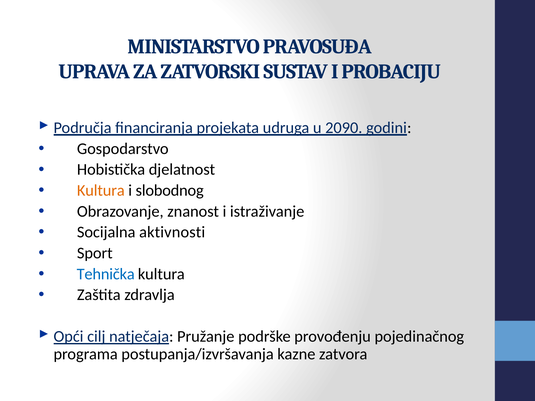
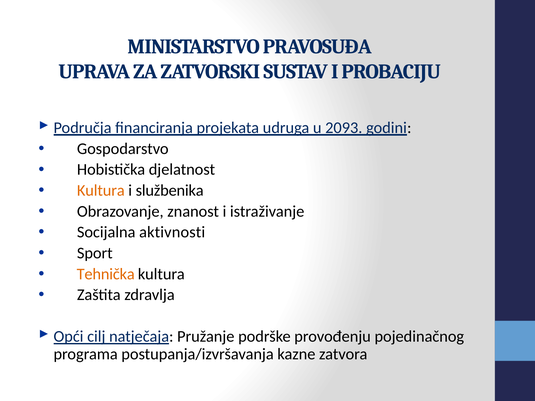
2090: 2090 -> 2093
slobodnog: slobodnog -> službenika
Tehnička colour: blue -> orange
